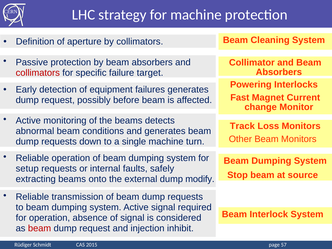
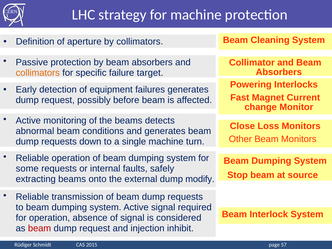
collimators at (38, 73) colour: red -> orange
Track: Track -> Close
setup: setup -> some
